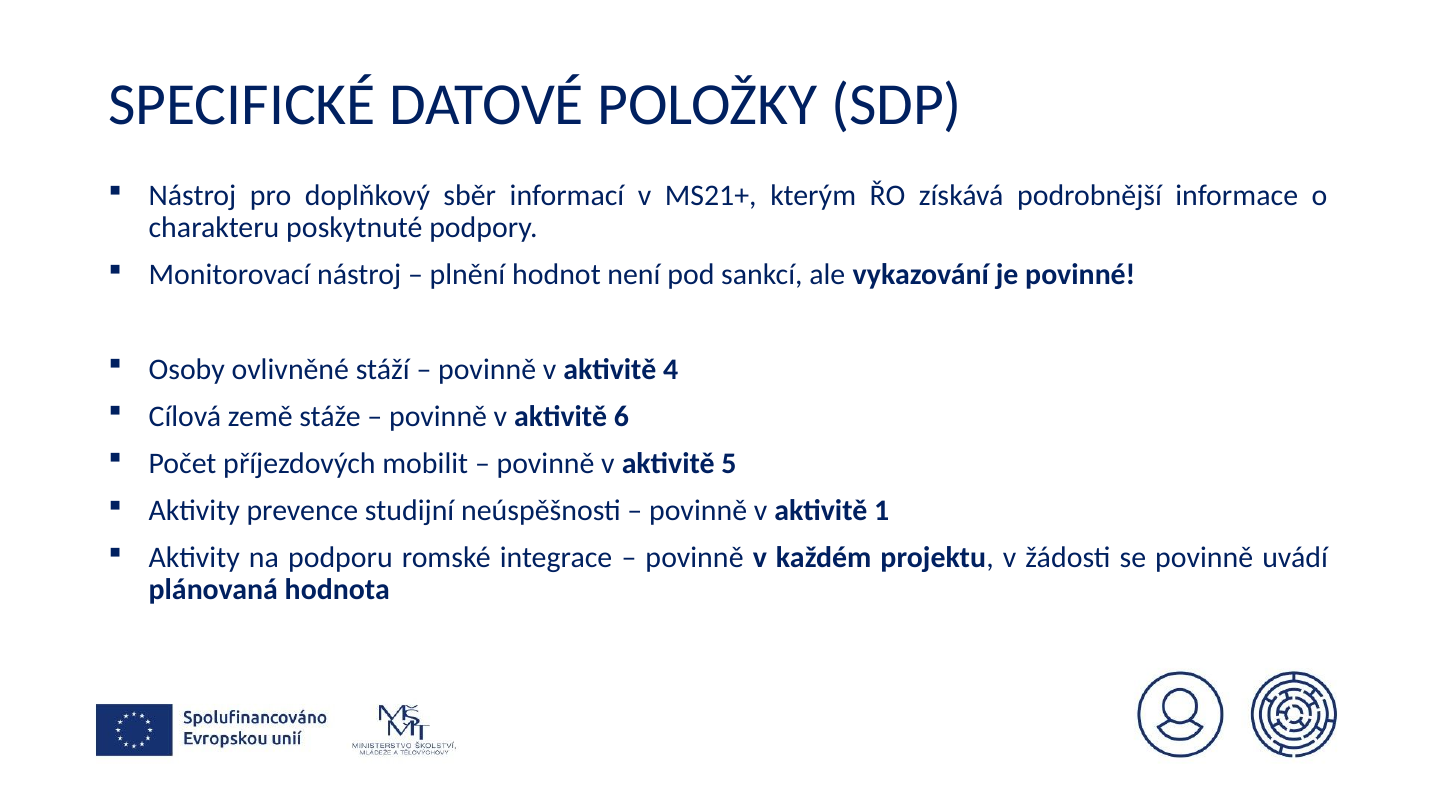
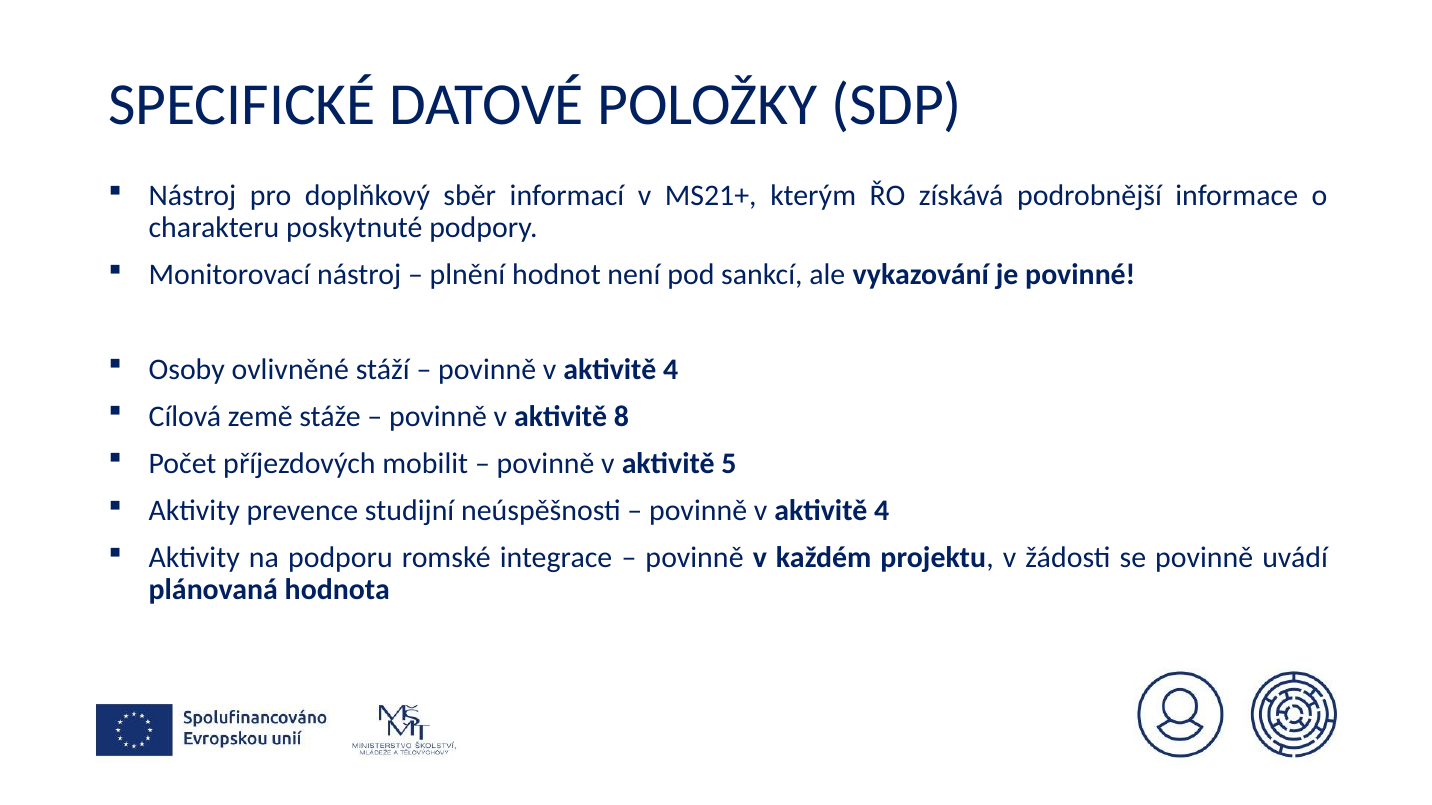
6: 6 -> 8
1 at (882, 511): 1 -> 4
